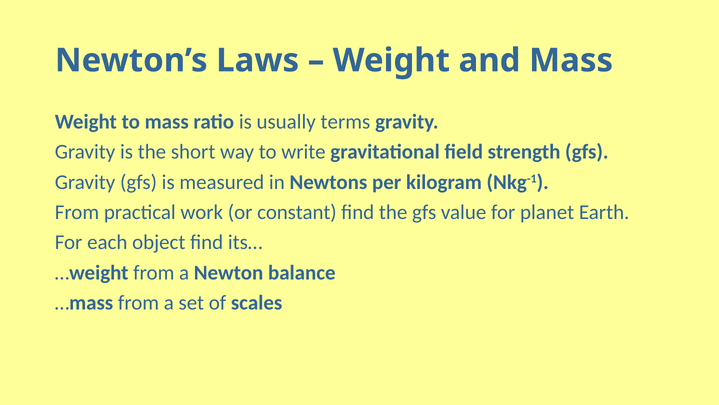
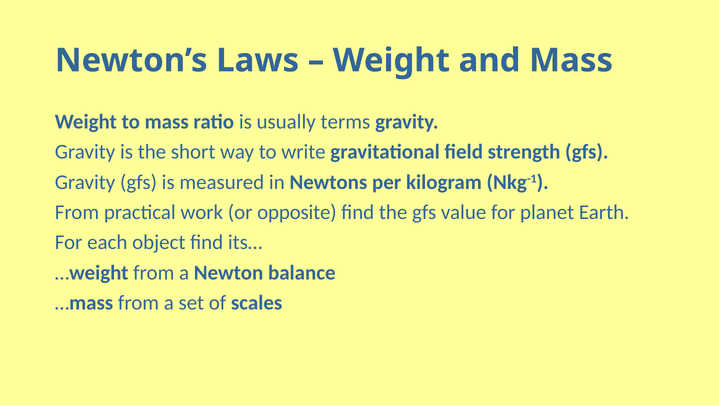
constant: constant -> opposite
